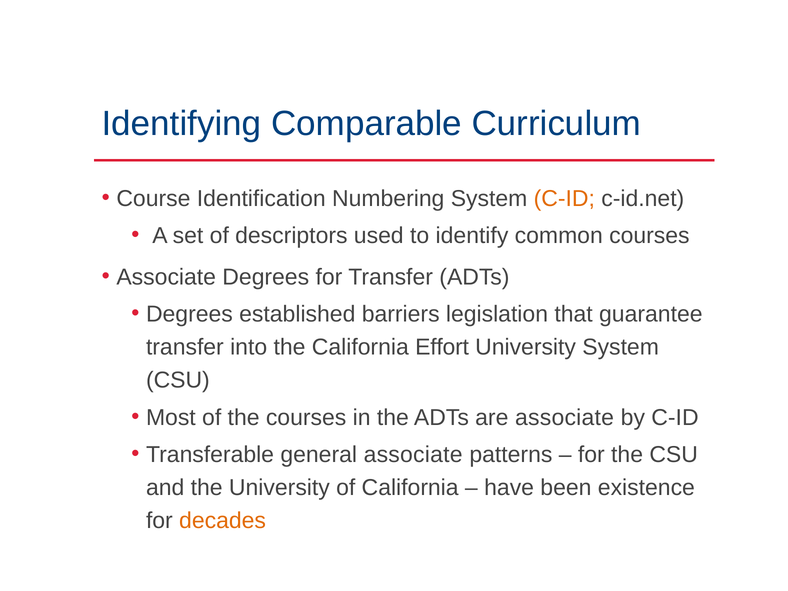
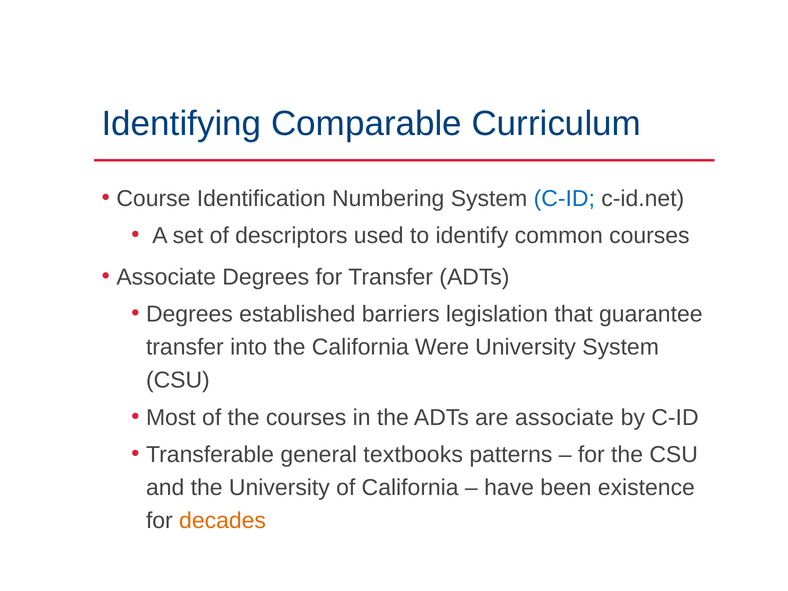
C-ID at (564, 199) colour: orange -> blue
Effort: Effort -> Were
general associate: associate -> textbooks
